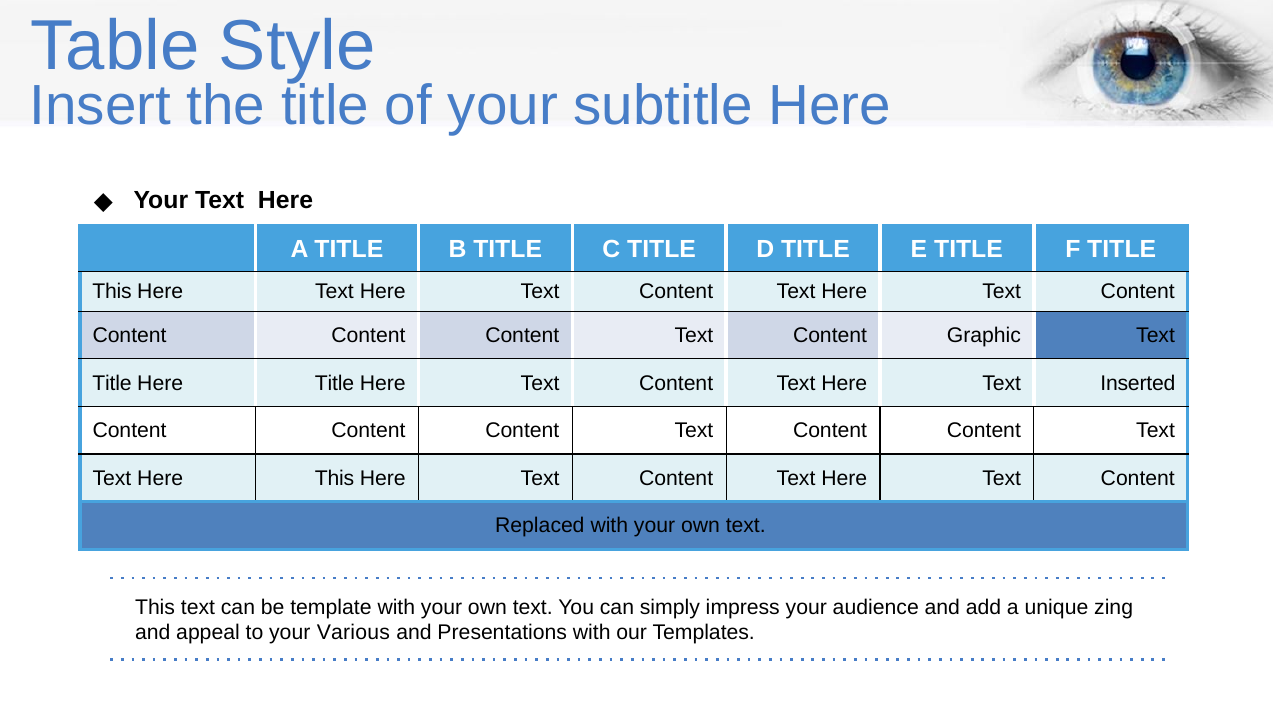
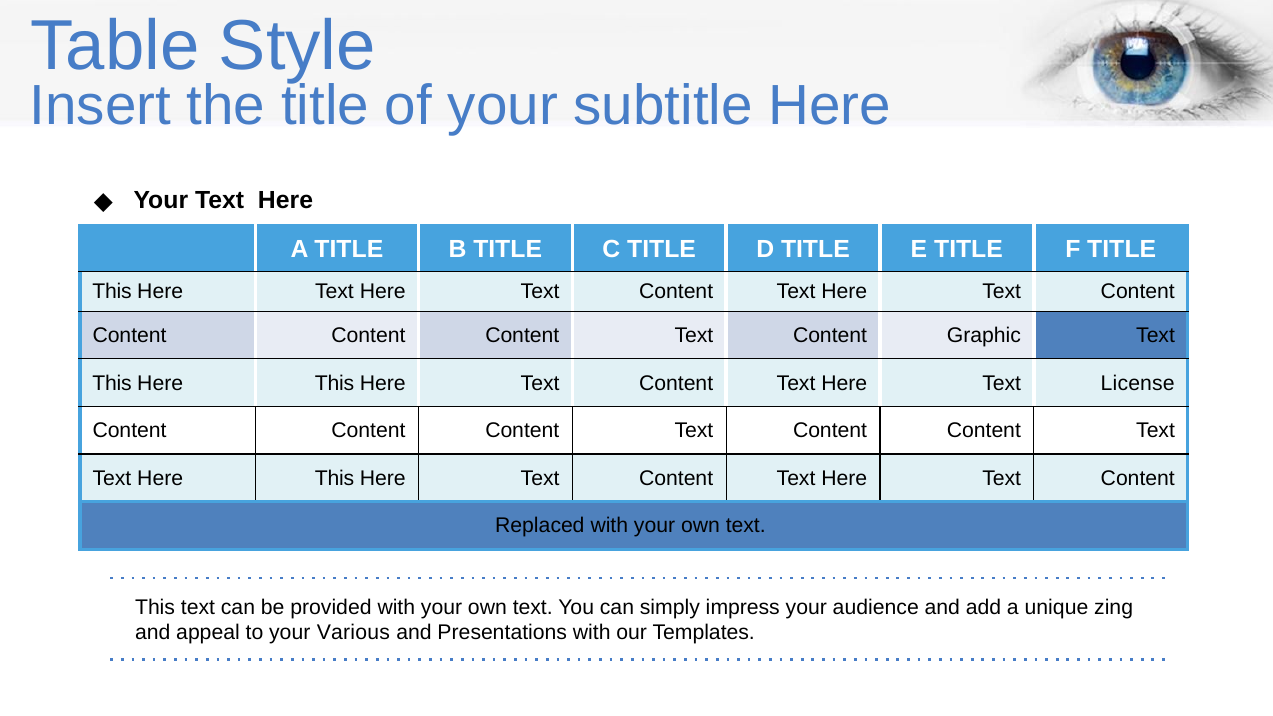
Title at (112, 383): Title -> This
Title at (335, 383): Title -> This
Inserted: Inserted -> License
template: template -> provided
